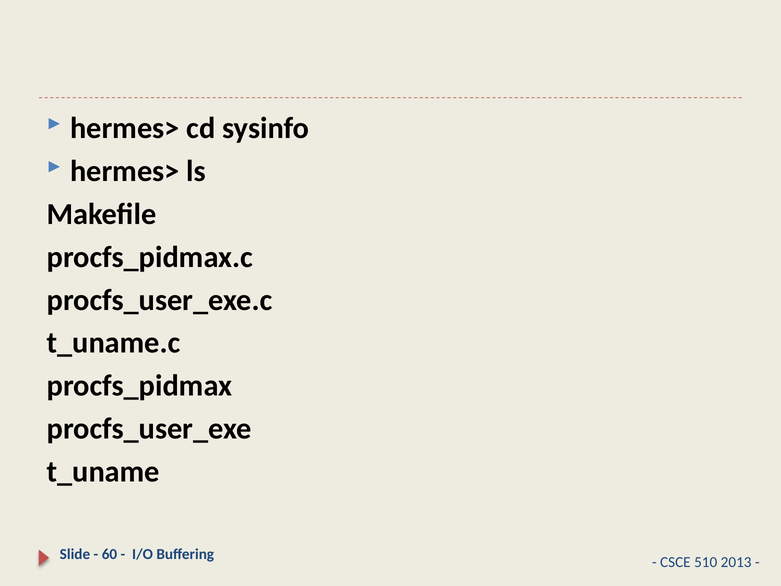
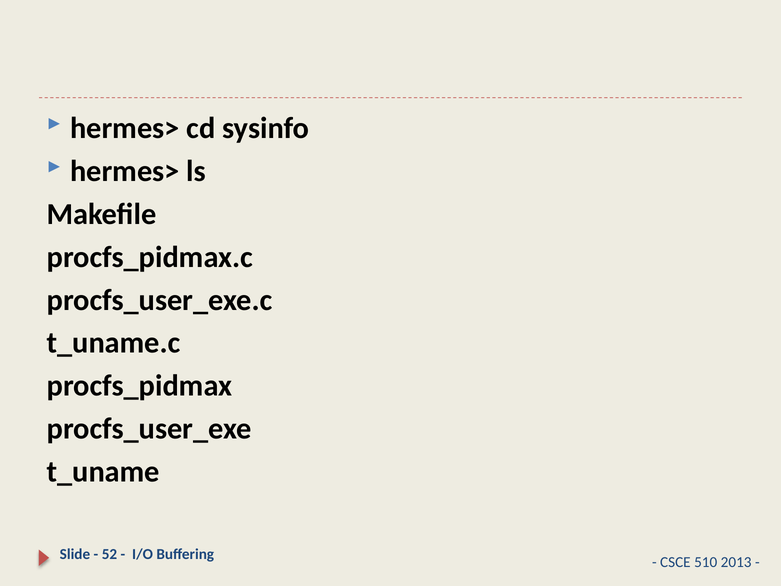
60: 60 -> 52
